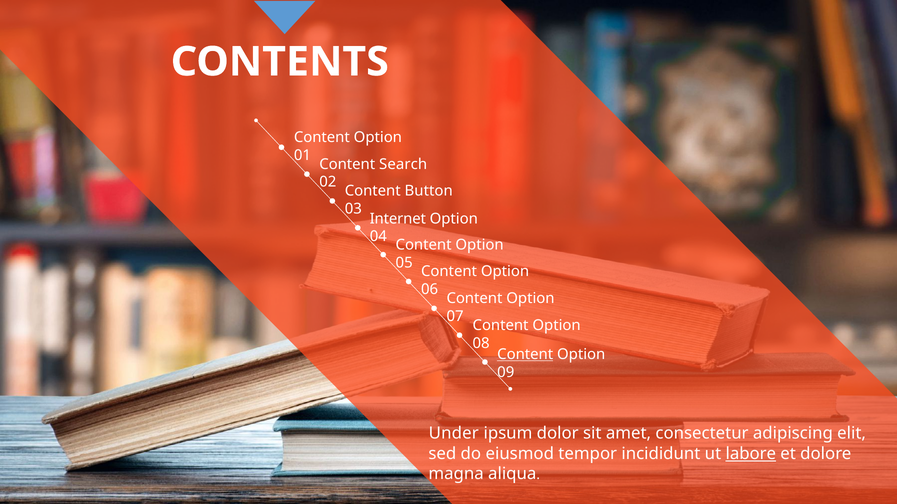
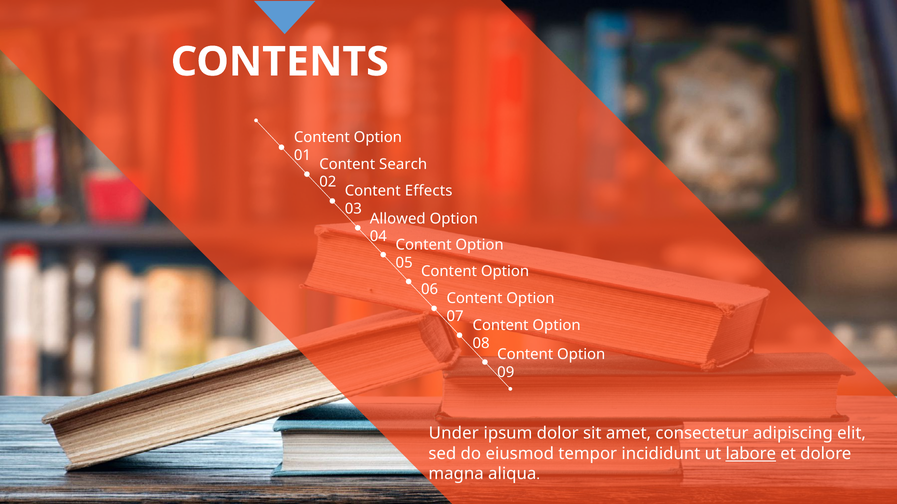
Button: Button -> Effects
Internet: Internet -> Allowed
Content at (525, 355) underline: present -> none
